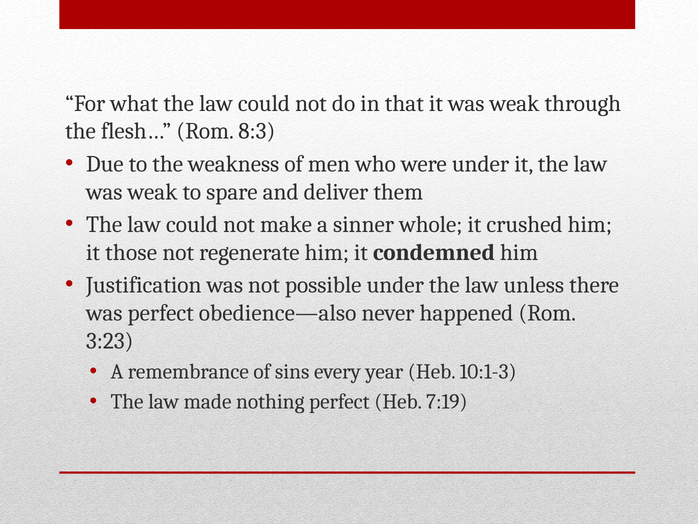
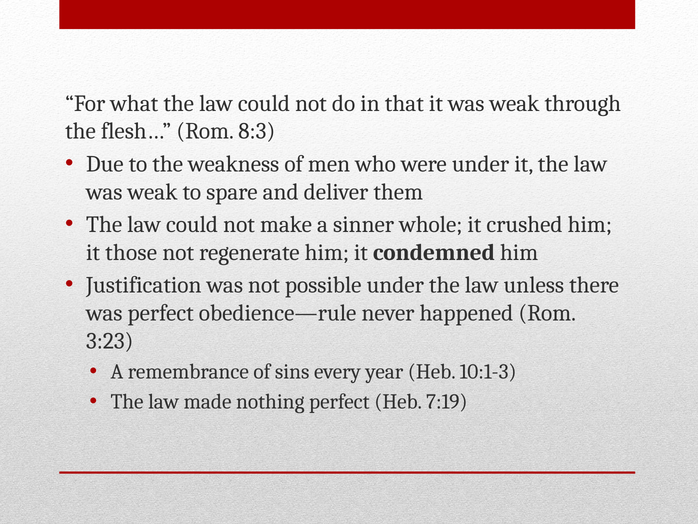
obedience—also: obedience—also -> obedience—rule
